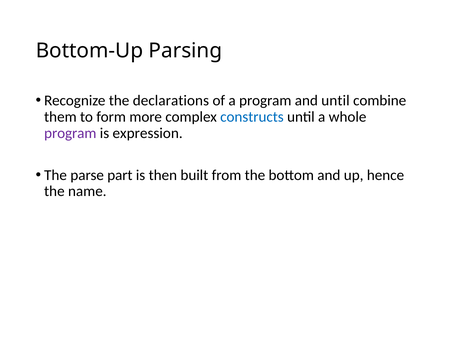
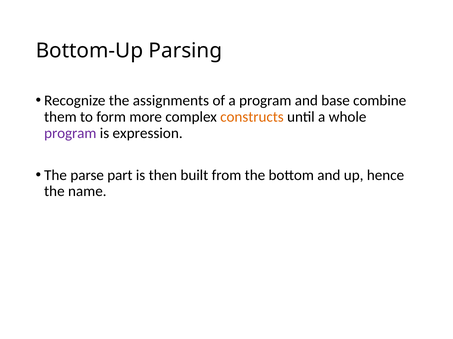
declarations: declarations -> assignments
and until: until -> base
constructs colour: blue -> orange
